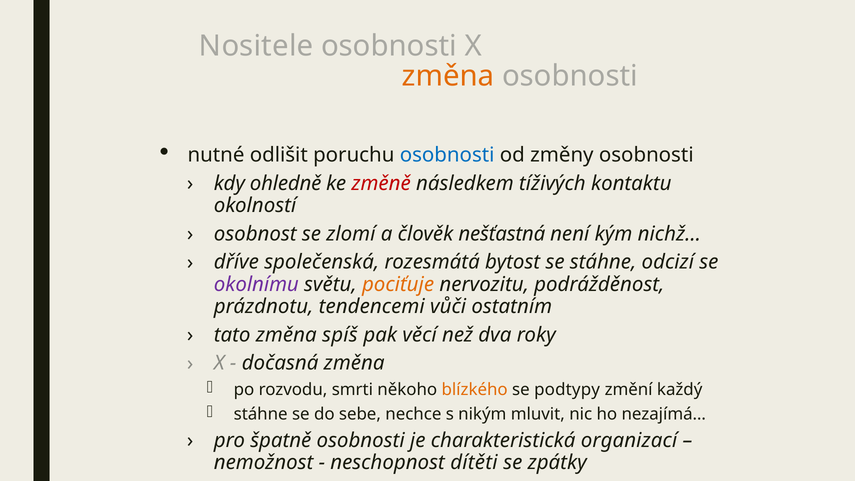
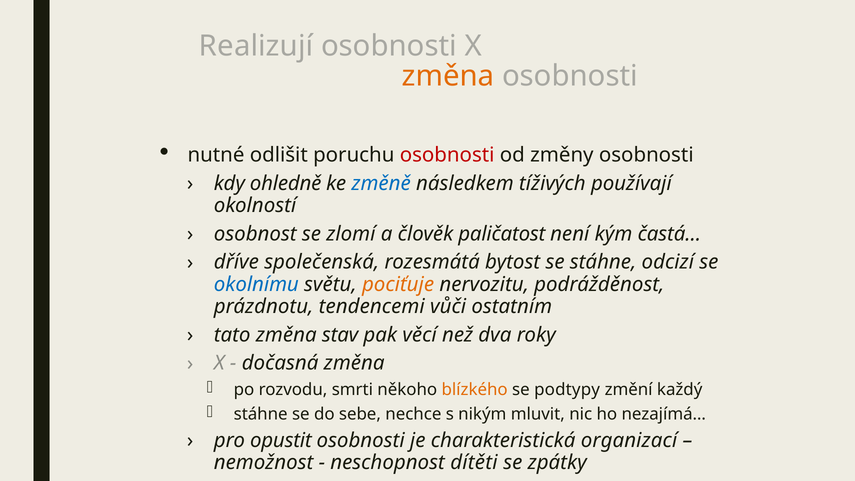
Nositele: Nositele -> Realizují
osobnosti at (447, 155) colour: blue -> red
změně colour: red -> blue
kontaktu: kontaktu -> používají
nešťastná: nešťastná -> paličatost
nichž…: nichž… -> častá…
okolnímu colour: purple -> blue
spíš: spíš -> stav
špatně: špatně -> opustit
